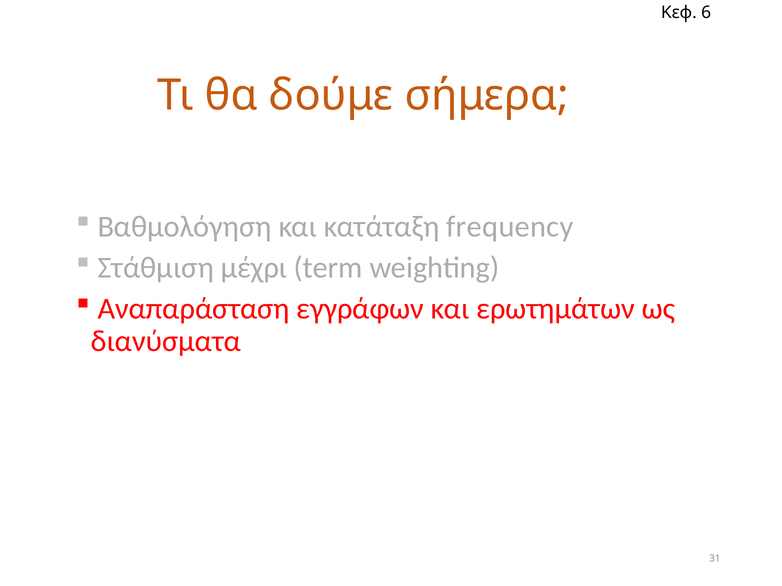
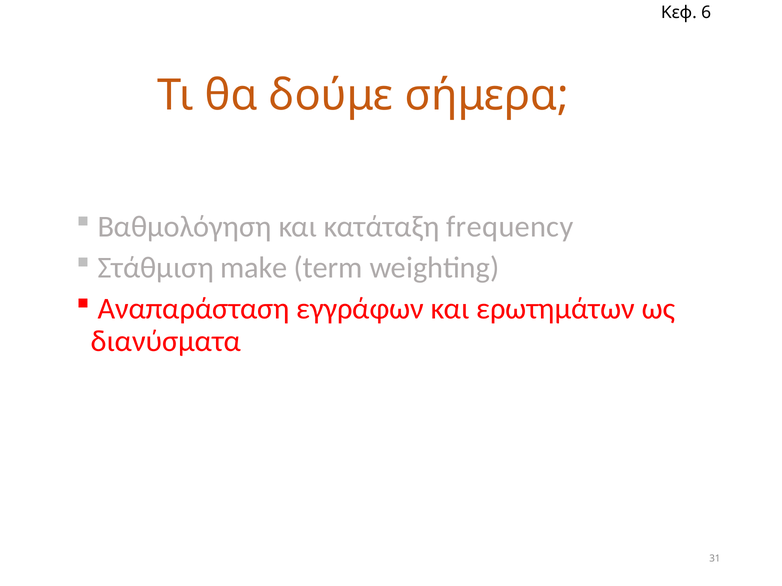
μέχρι: μέχρι -> make
